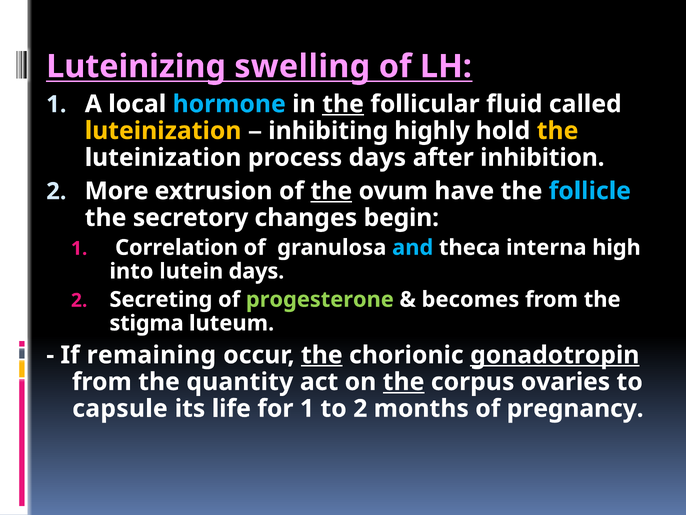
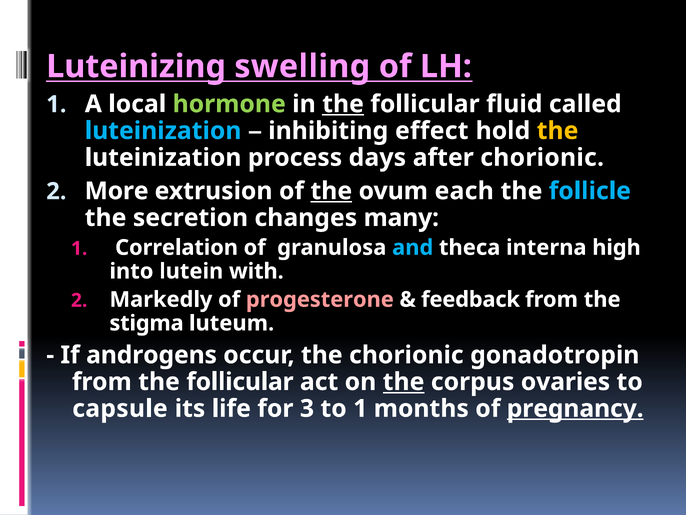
hormone colour: light blue -> light green
luteinization at (163, 131) colour: yellow -> light blue
highly: highly -> effect
after inhibition: inhibition -> chorionic
have: have -> each
secretory: secretory -> secretion
begin: begin -> many
lutein days: days -> with
Secreting: Secreting -> Markedly
progesterone colour: light green -> pink
becomes: becomes -> feedback
remaining: remaining -> androgens
the at (322, 355) underline: present -> none
gonadotropin underline: present -> none
from the quantity: quantity -> follicular
for 1: 1 -> 3
to 2: 2 -> 1
pregnancy underline: none -> present
